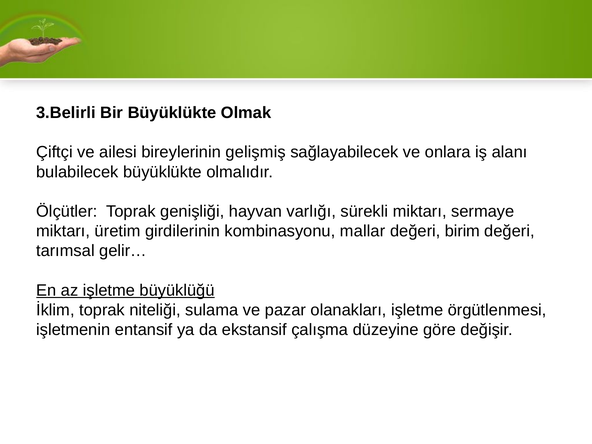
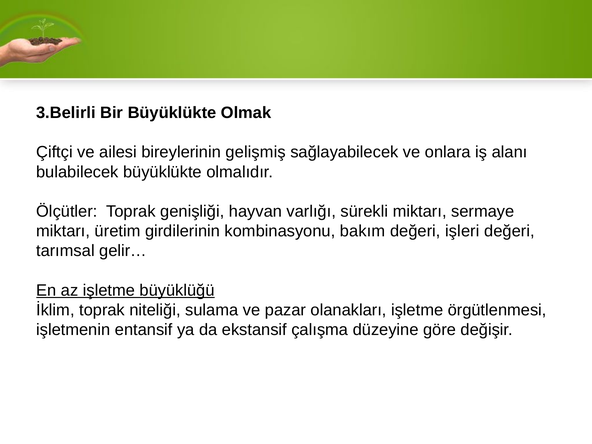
mallar: mallar -> bakım
birim: birim -> işleri
